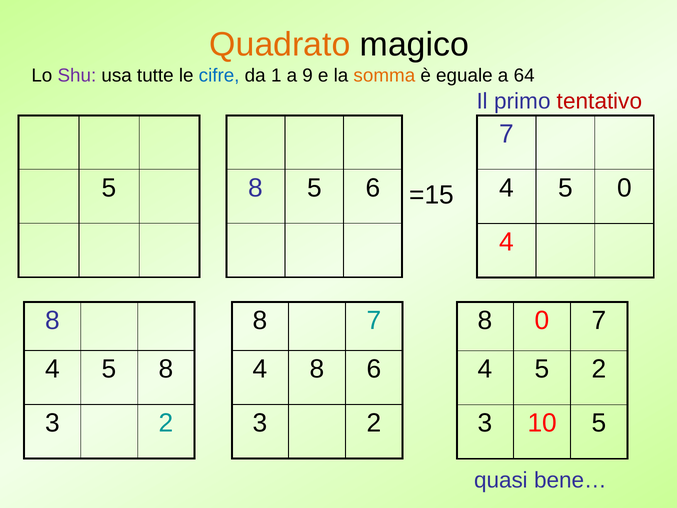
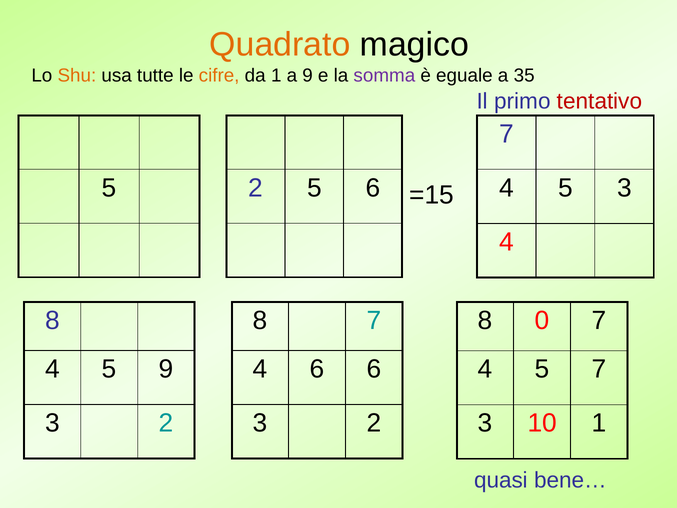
Shu colour: purple -> orange
cifre colour: blue -> orange
somma colour: orange -> purple
64: 64 -> 35
8 at (256, 188): 8 -> 2
5 0: 0 -> 3
4 5 8: 8 -> 9
4 8: 8 -> 6
5 2: 2 -> 7
10 5: 5 -> 1
